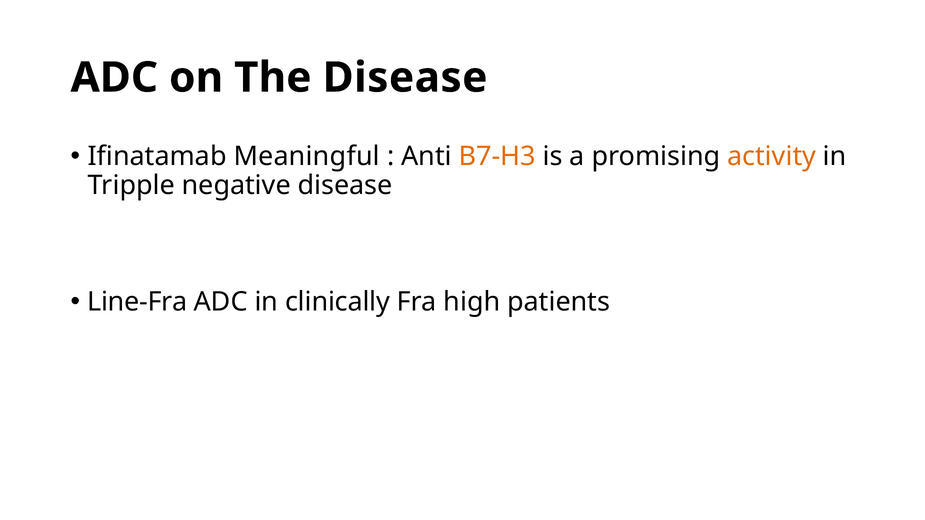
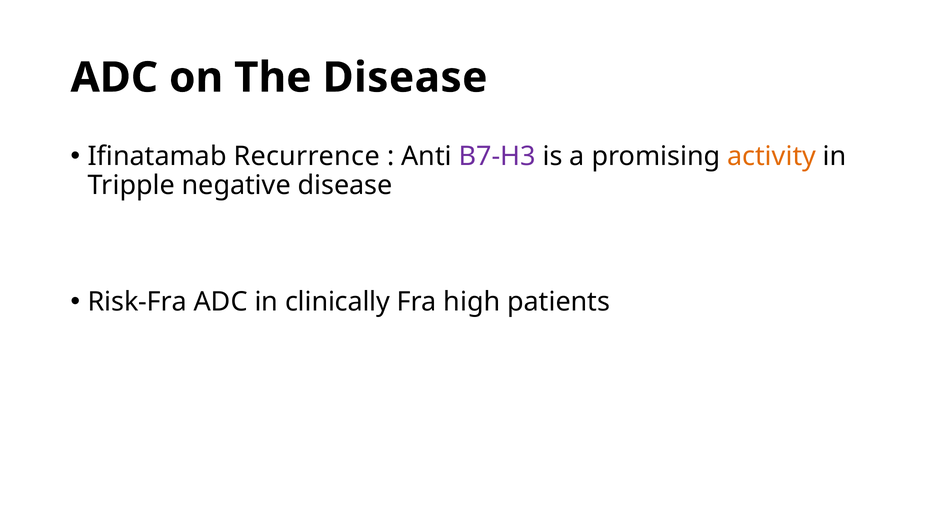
Meaningful: Meaningful -> Recurrence
B7-H3 colour: orange -> purple
Line-Fra: Line-Fra -> Risk-Fra
